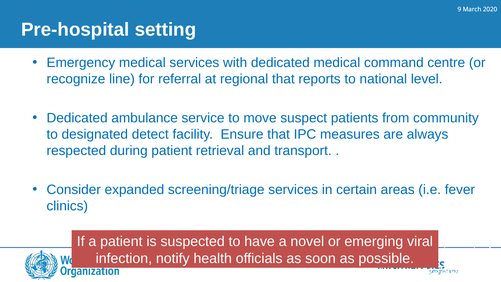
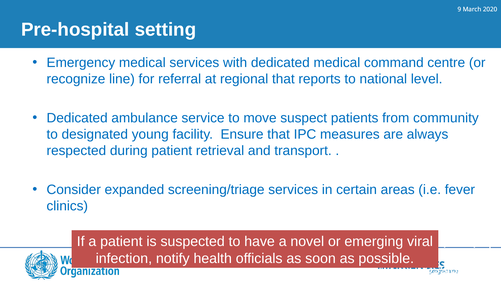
detect: detect -> young
